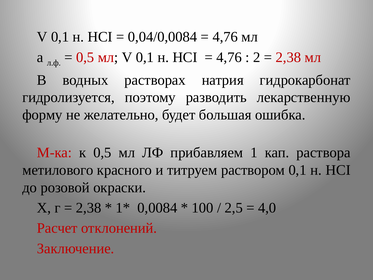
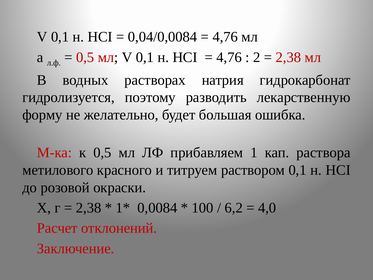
2,5: 2,5 -> 6,2
